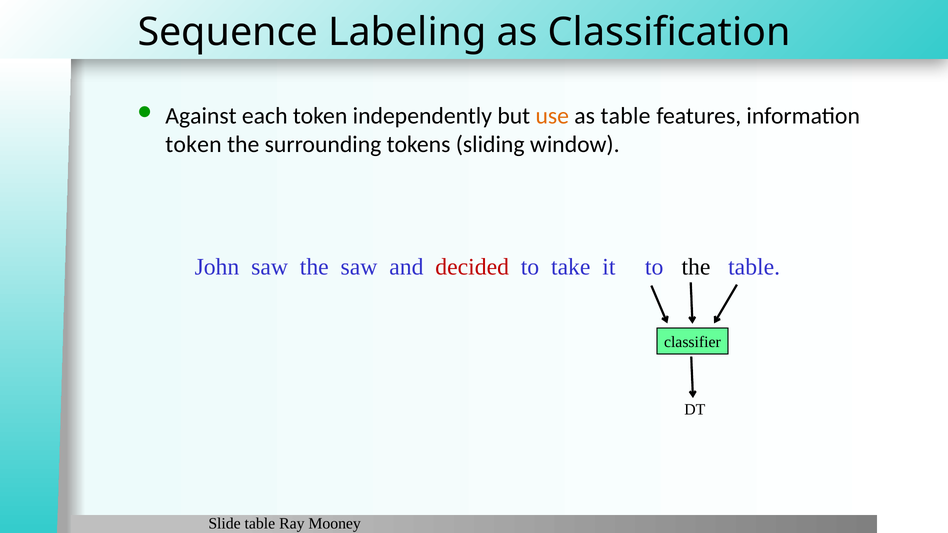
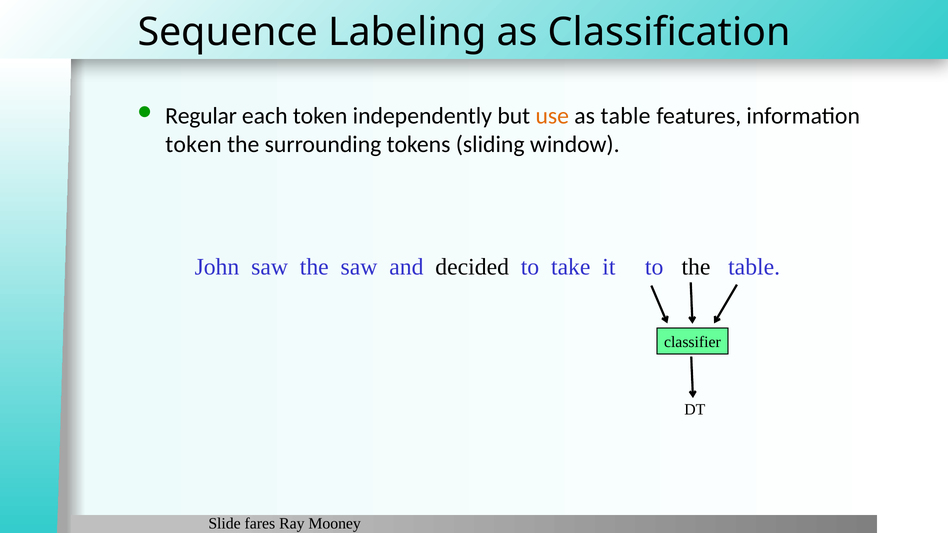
Against: Against -> Regular
decided colour: red -> black
Slide table: table -> fares
